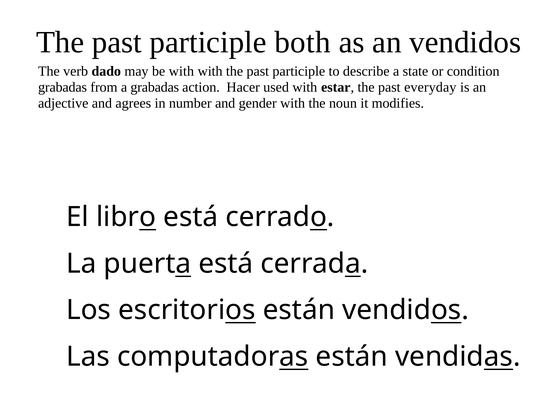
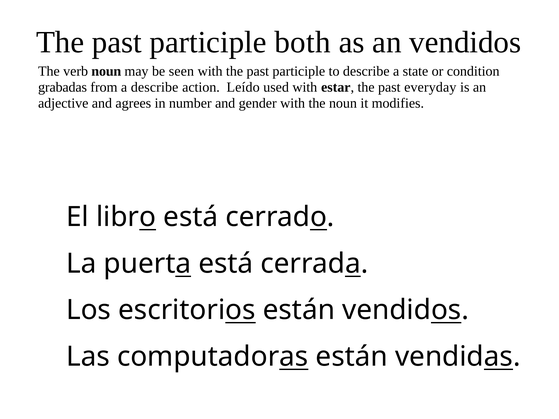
verb dado: dado -> noun
be with: with -> seen
a grabadas: grabadas -> describe
Hacer: Hacer -> Leído
